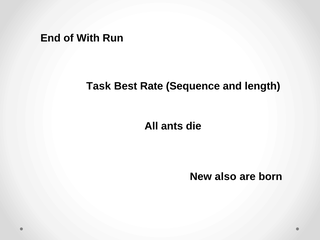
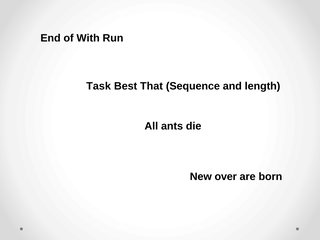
Rate: Rate -> That
also: also -> over
